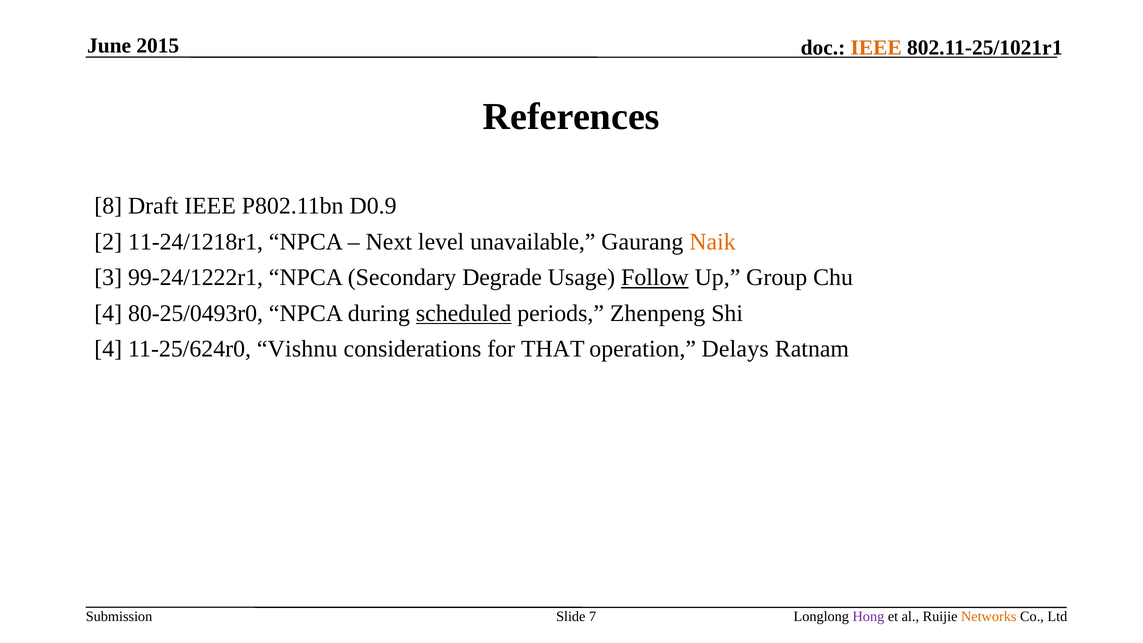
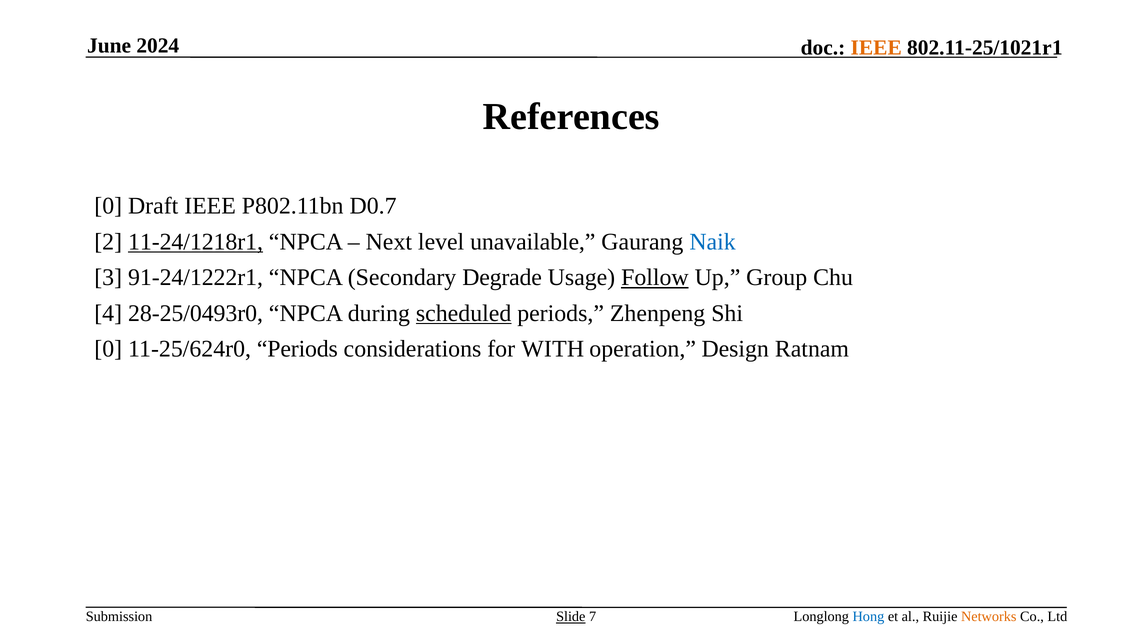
2015: 2015 -> 2024
8 at (108, 206): 8 -> 0
D0.9: D0.9 -> D0.7
11-24/1218r1 underline: none -> present
Naik colour: orange -> blue
99-24/1222r1: 99-24/1222r1 -> 91-24/1222r1
80-25/0493r0: 80-25/0493r0 -> 28-25/0493r0
4 at (108, 349): 4 -> 0
11-25/624r0 Vishnu: Vishnu -> Periods
THAT: THAT -> WITH
Delays: Delays -> Design
Slide underline: none -> present
Hong colour: purple -> blue
